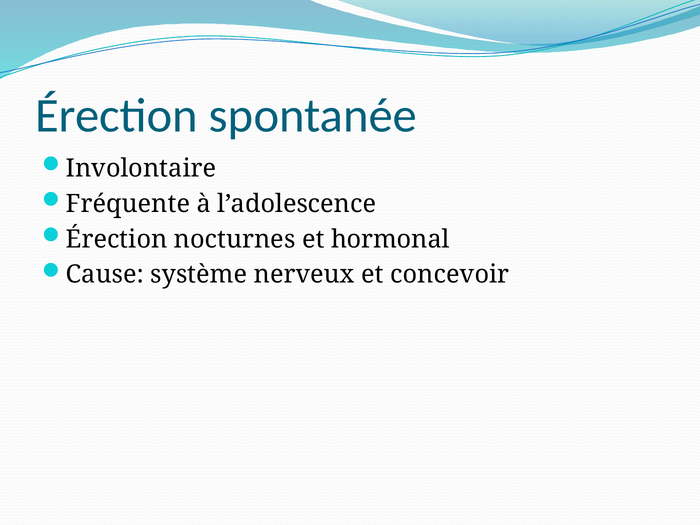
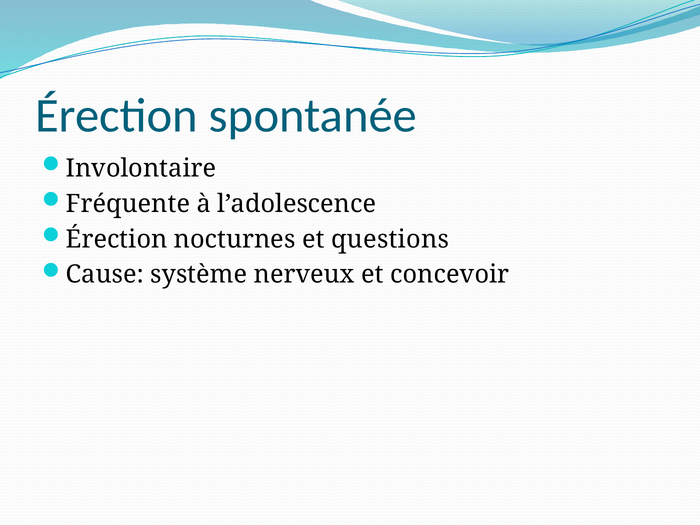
hormonal: hormonal -> questions
